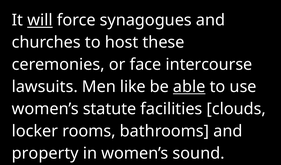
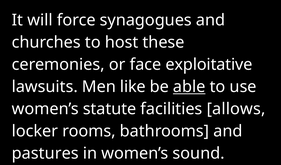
will underline: present -> none
intercourse: intercourse -> exploitative
clouds: clouds -> allows
property: property -> pastures
